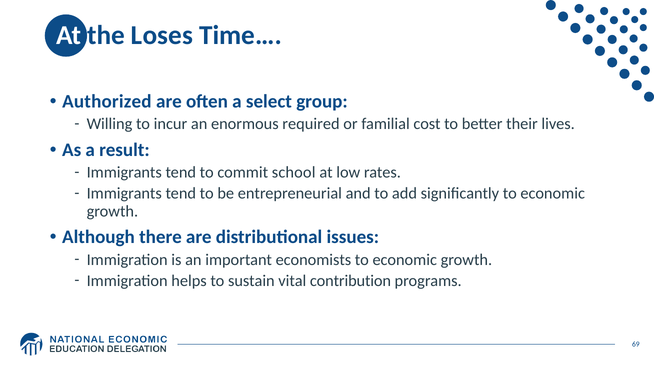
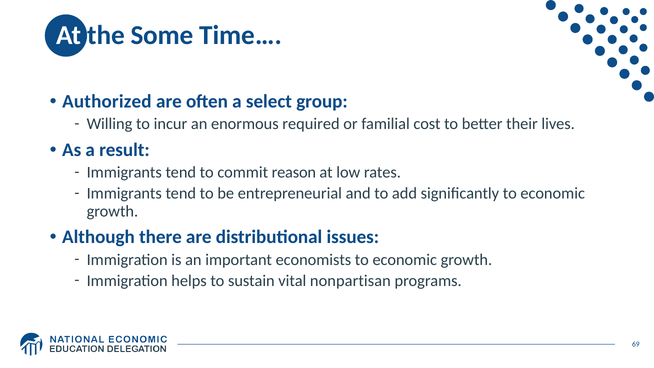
Loses: Loses -> Some
school: school -> reason
contribution: contribution -> nonpartisan
